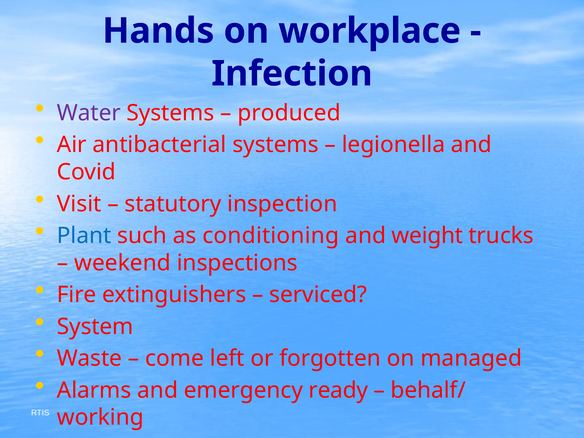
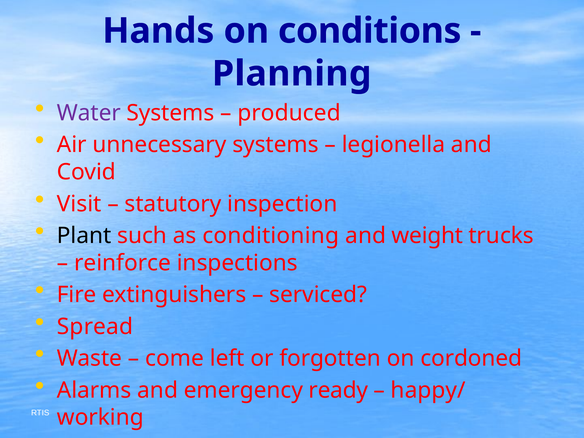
workplace: workplace -> conditions
Infection: Infection -> Planning
antibacterial: antibacterial -> unnecessary
Plant colour: blue -> black
weekend: weekend -> reinforce
System: System -> Spread
managed: managed -> cordoned
behalf/: behalf/ -> happy/
